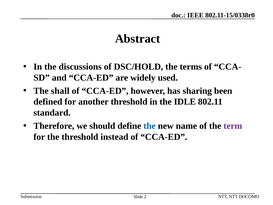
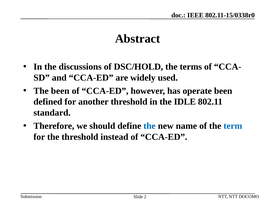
The shall: shall -> been
sharing: sharing -> operate
term colour: purple -> blue
